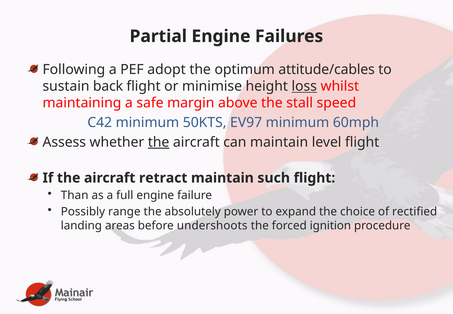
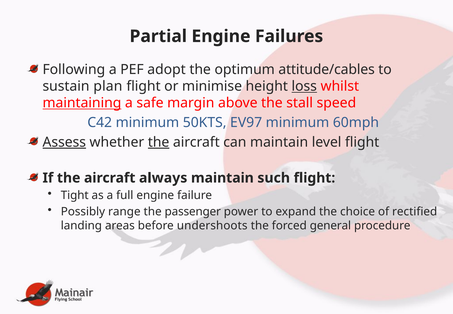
back: back -> plan
maintaining underline: none -> present
Assess underline: none -> present
retract: retract -> always
Than: Than -> Tight
absolutely: absolutely -> passenger
ignition: ignition -> general
